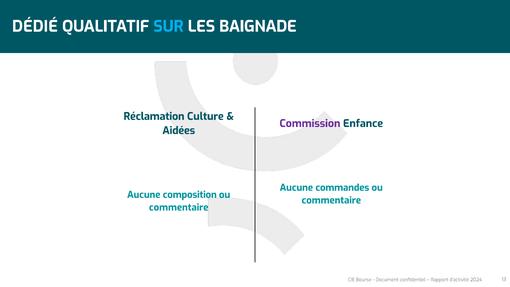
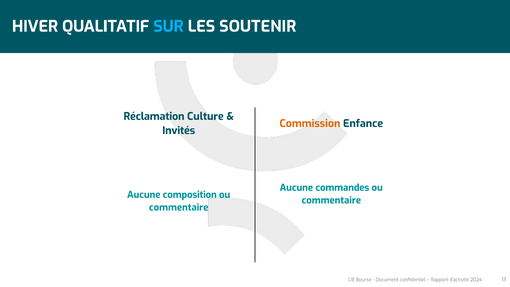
DÉDIÉ: DÉDIÉ -> HIVER
BAIGNADE: BAIGNADE -> SOUTENIR
Commission colour: purple -> orange
Aidées: Aidées -> Invités
